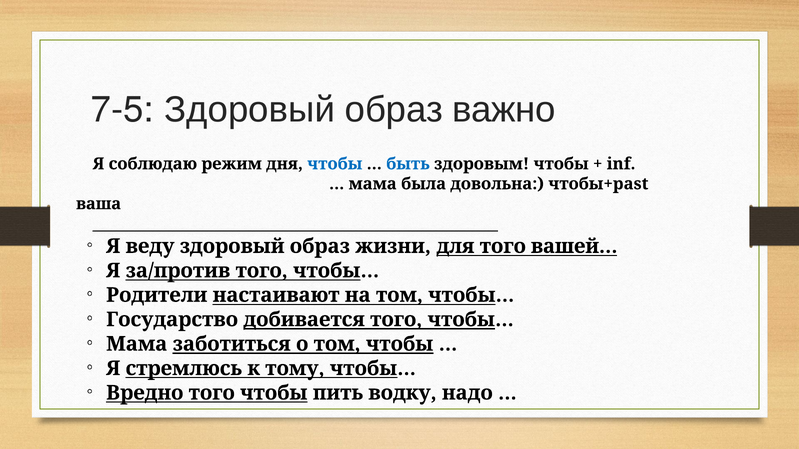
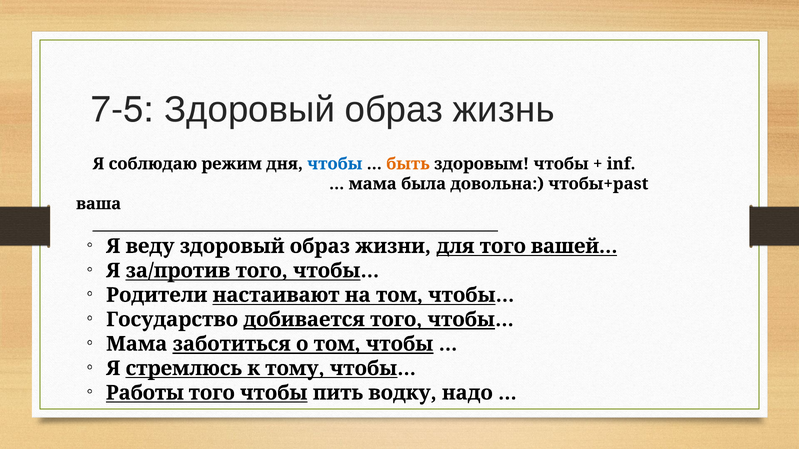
важно: важно -> жизнь
быть colour: blue -> orange
Вредно: Вредно -> Работы
